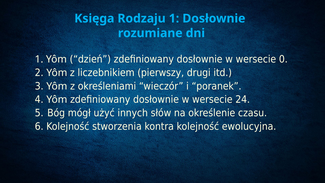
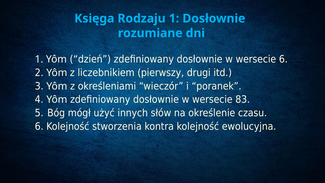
wersecie 0: 0 -> 6
24: 24 -> 83
